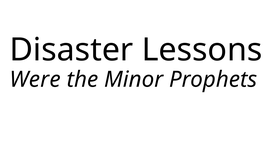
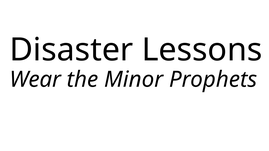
Were: Were -> Wear
